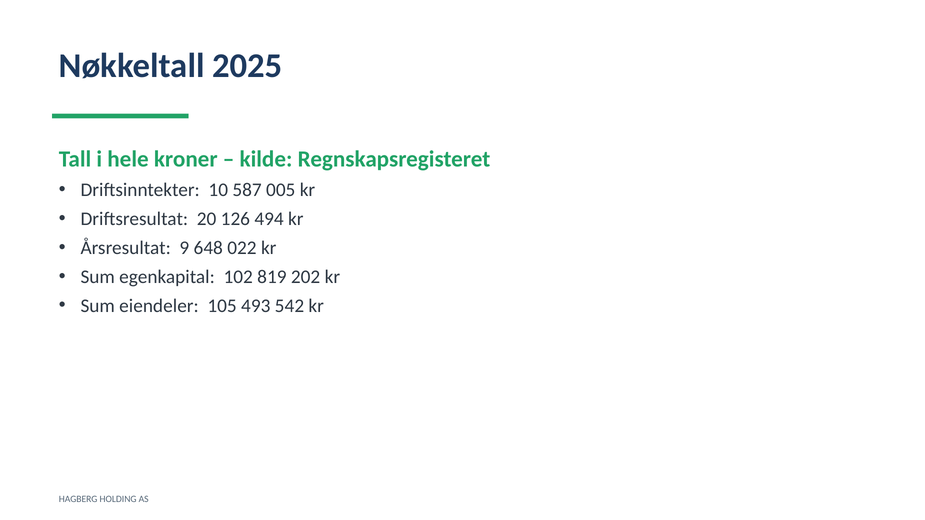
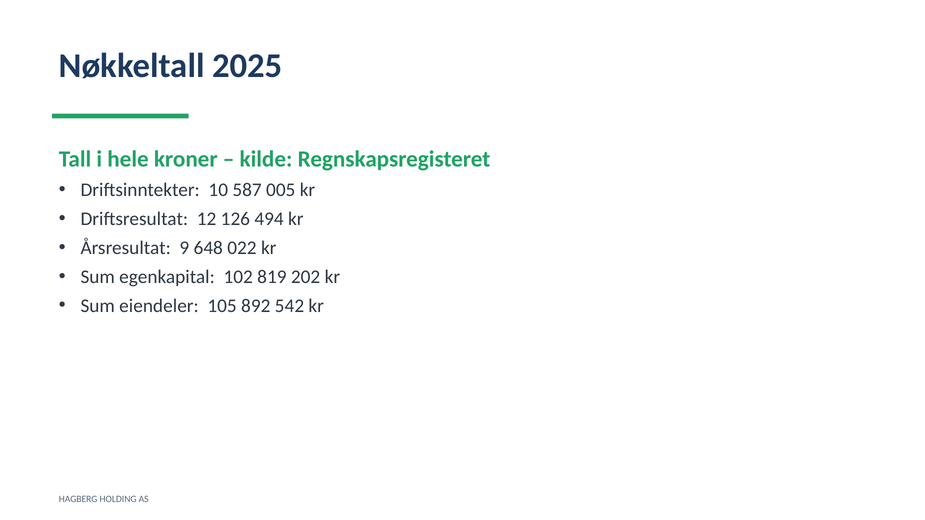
20: 20 -> 12
493: 493 -> 892
